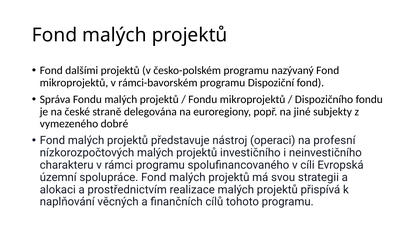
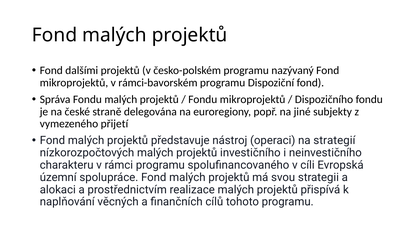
dobré: dobré -> přijetí
profesní: profesní -> strategií
